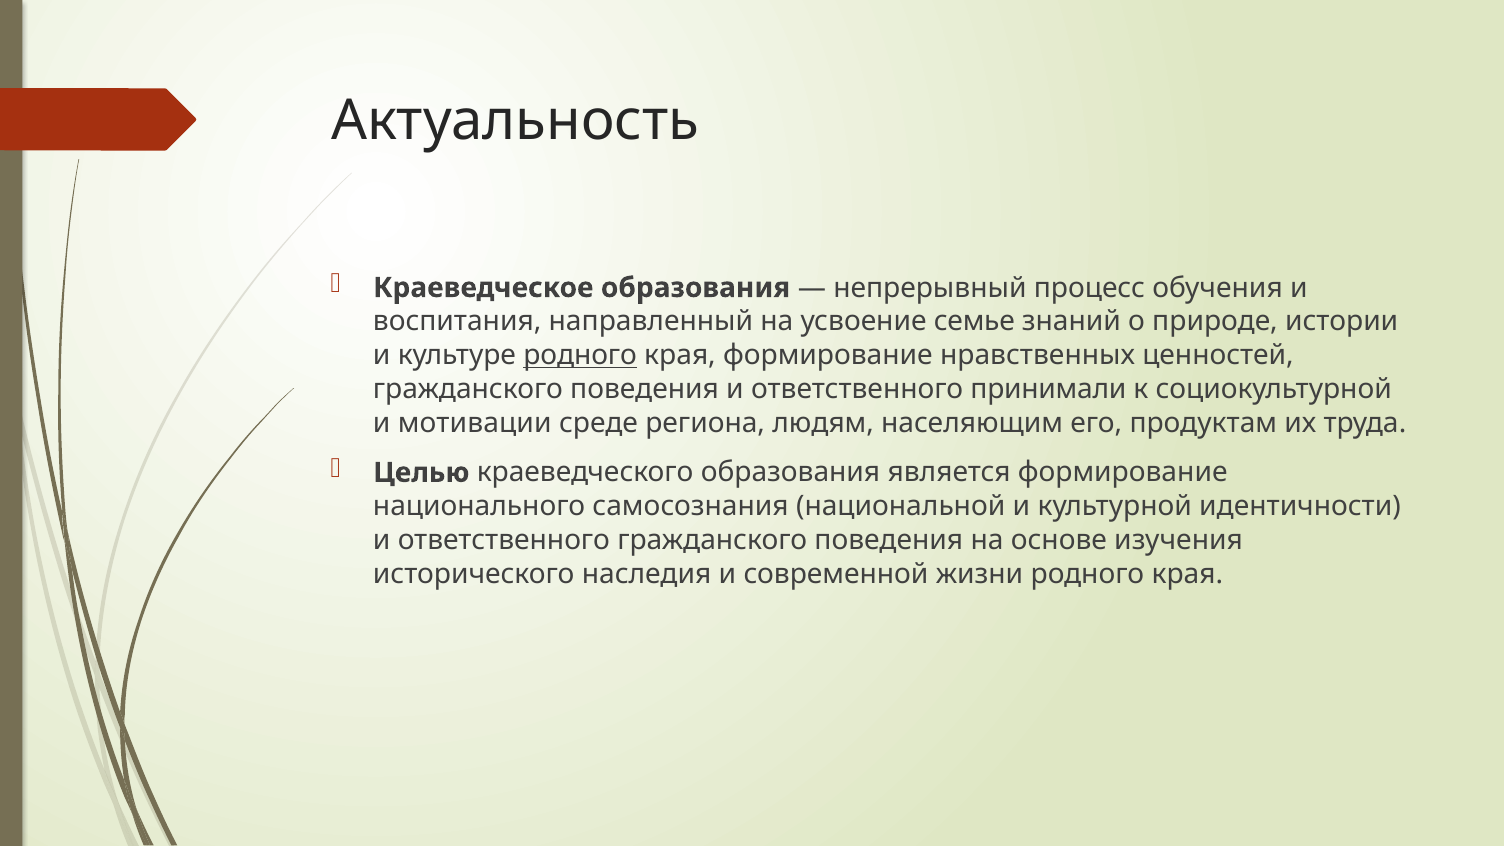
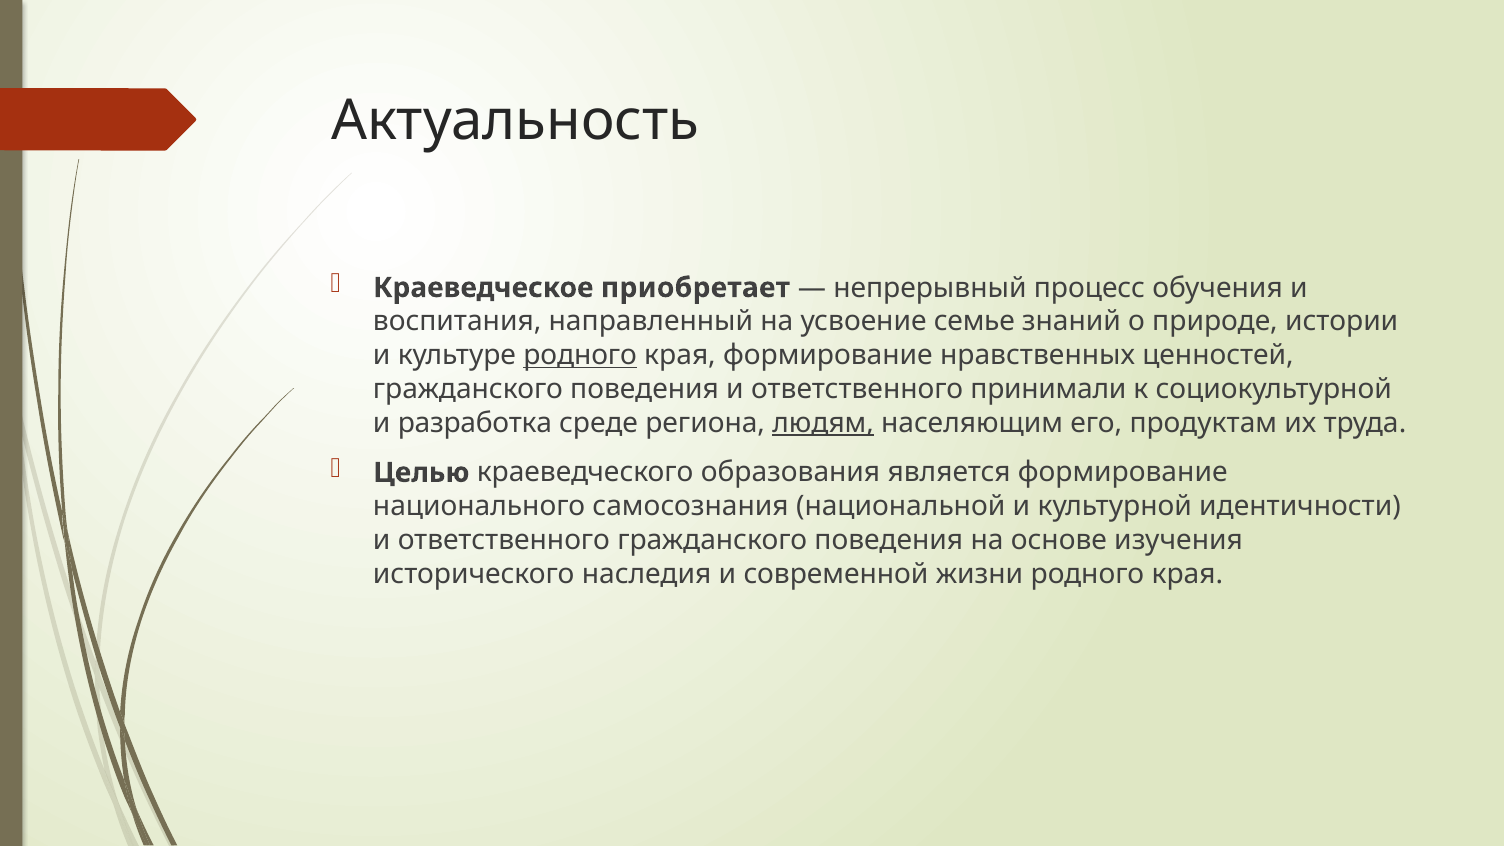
Краеведческое образования: образования -> приобретает
мотивации: мотивации -> разработка
людям underline: none -> present
